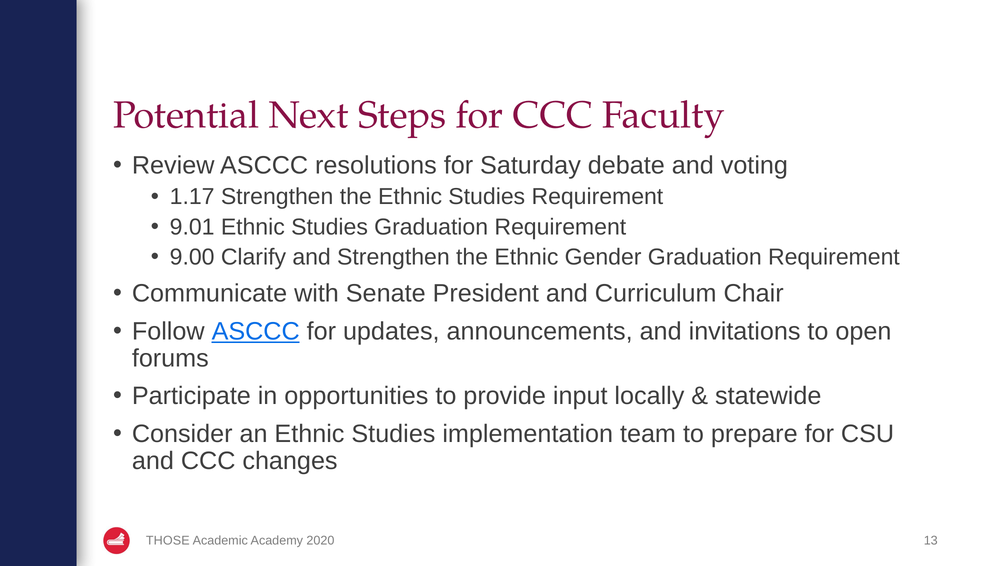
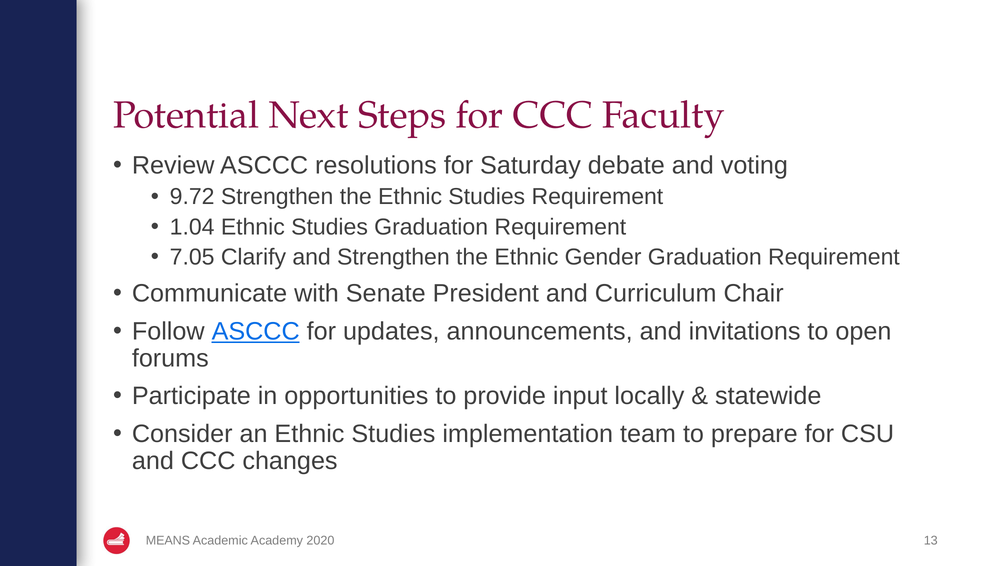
1.17: 1.17 -> 9.72
9.01: 9.01 -> 1.04
9.00: 9.00 -> 7.05
THOSE: THOSE -> MEANS
